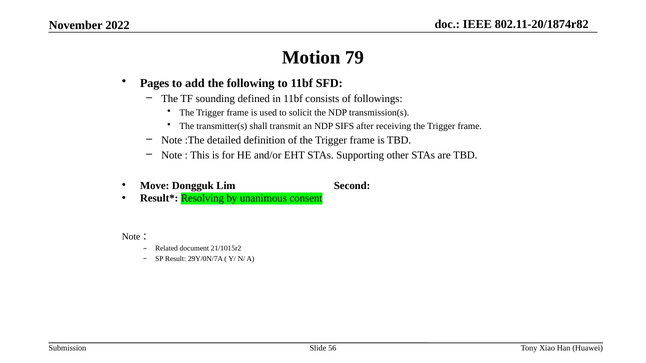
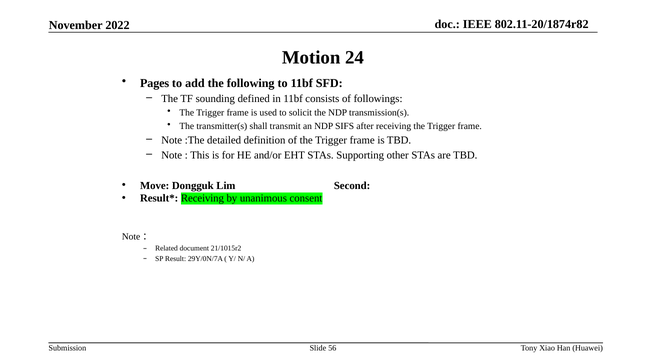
79: 79 -> 24
Resolving at (202, 199): Resolving -> Receiving
